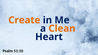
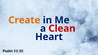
Clean colour: orange -> red
